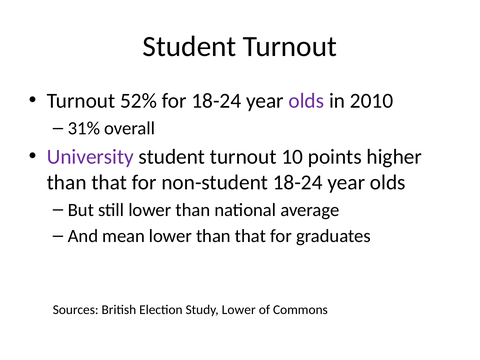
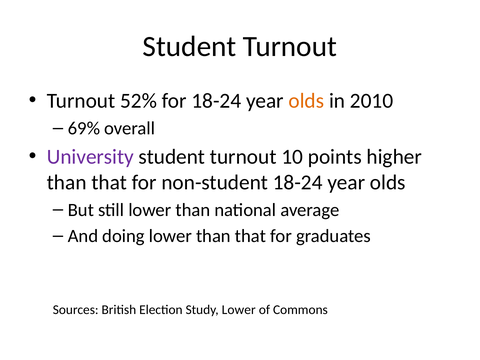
olds at (306, 101) colour: purple -> orange
31%: 31% -> 69%
mean: mean -> doing
